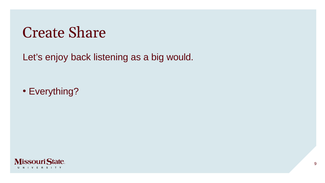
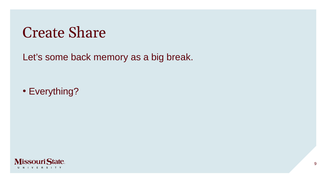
enjoy: enjoy -> some
listening: listening -> memory
would: would -> break
